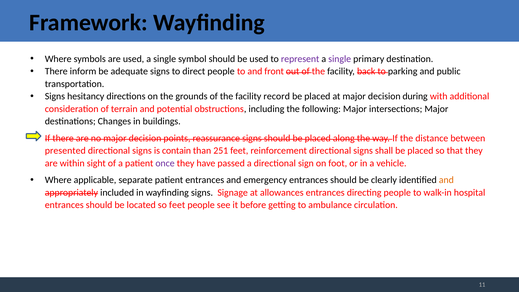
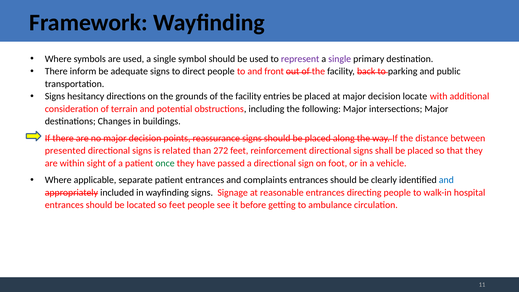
record: record -> entries
during: during -> locate
contain: contain -> related
251: 251 -> 272
once colour: purple -> green
emergency: emergency -> complaints
and at (446, 180) colour: orange -> blue
allowances: allowances -> reasonable
